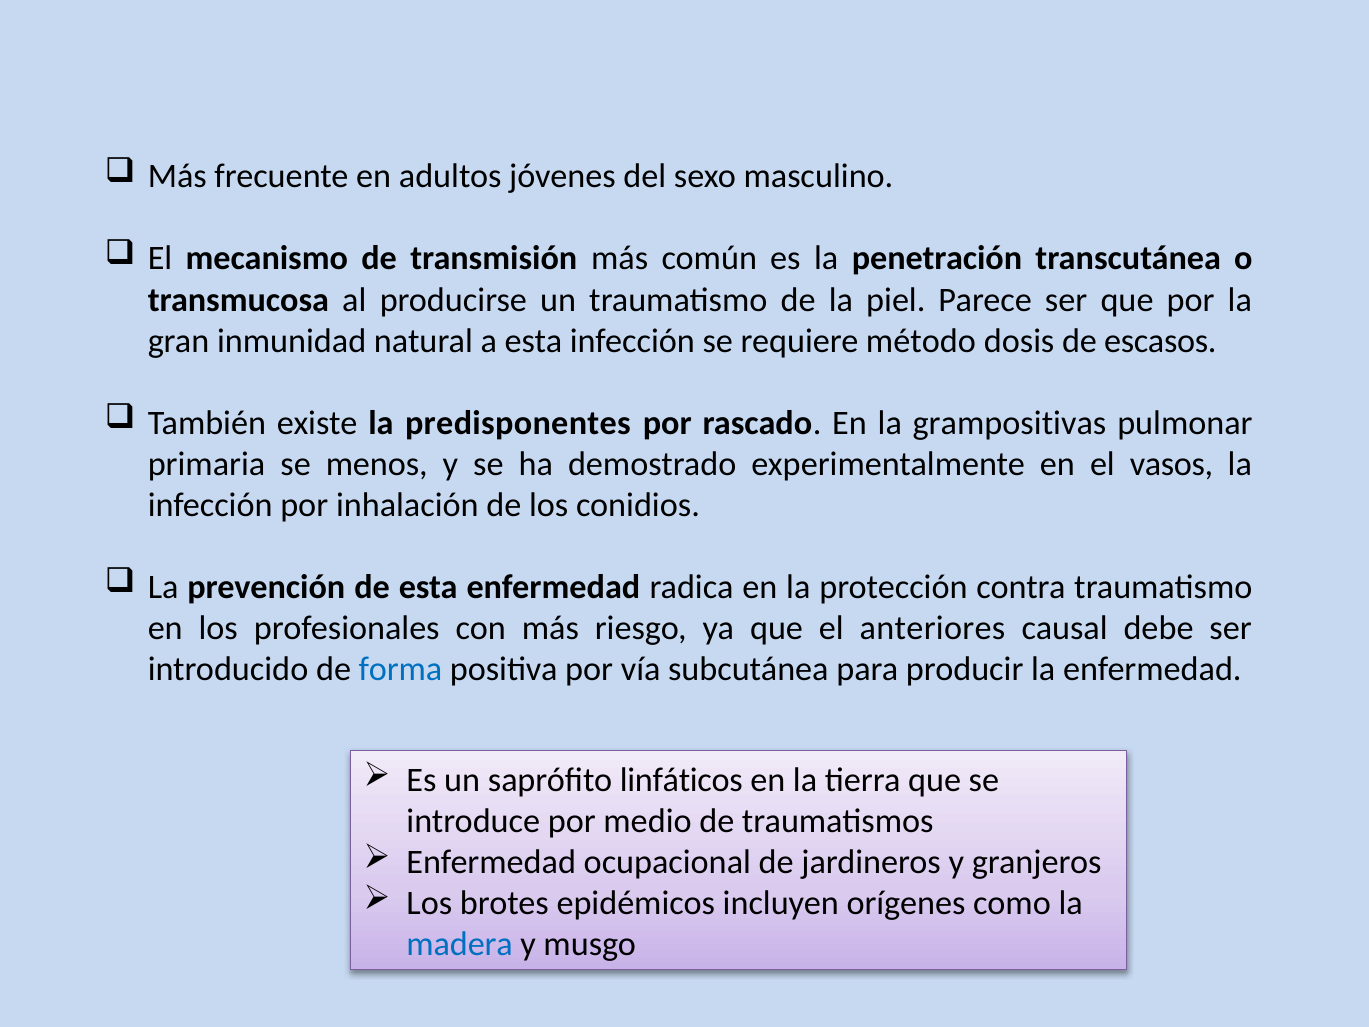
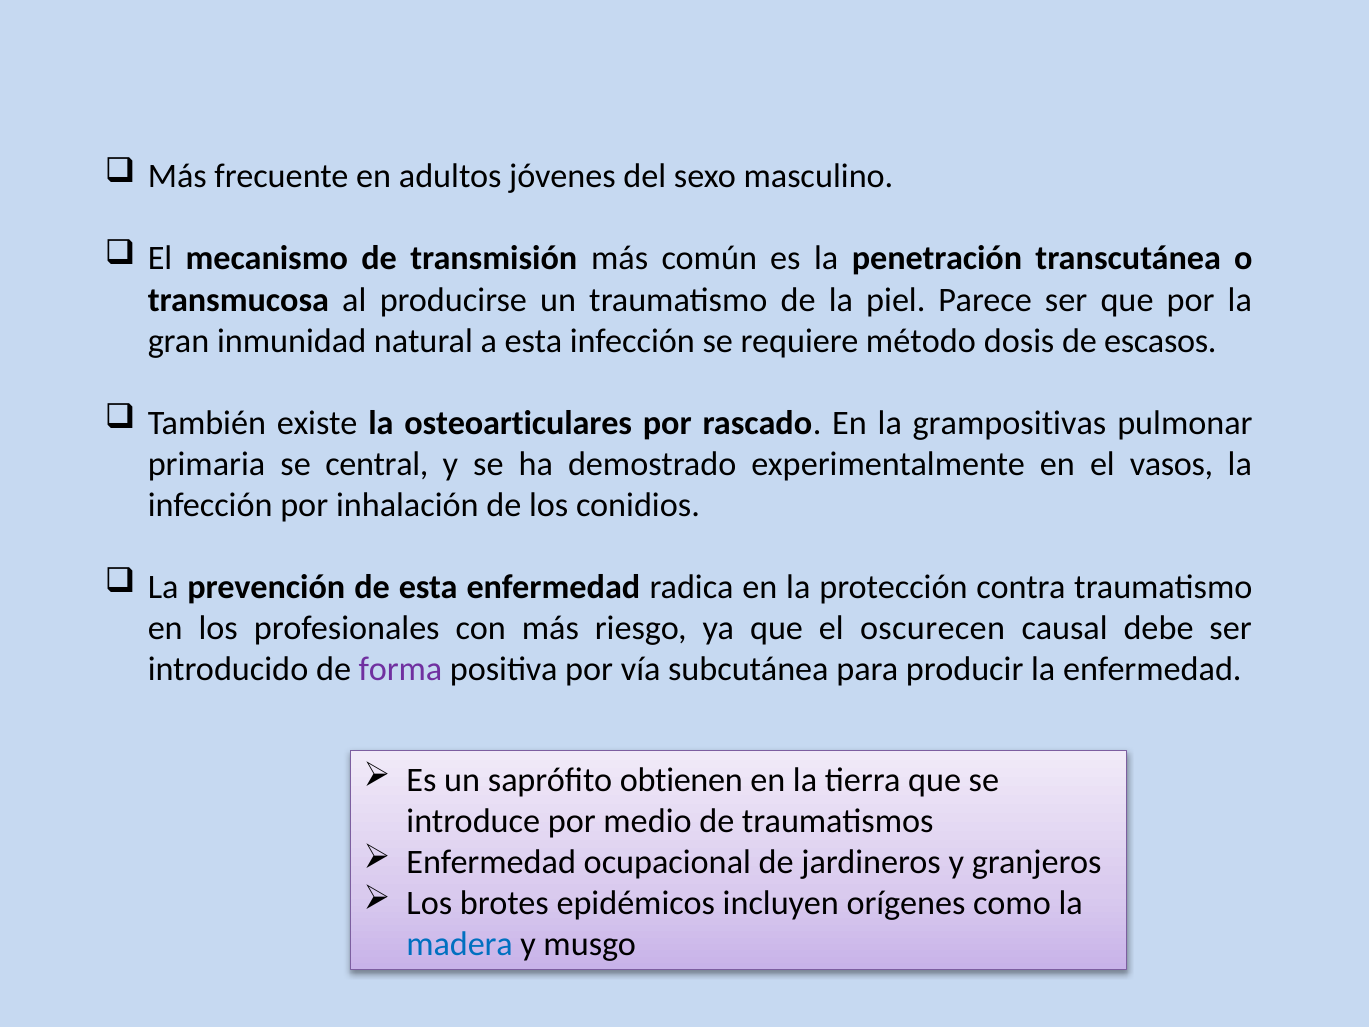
predisponentes: predisponentes -> osteoarticulares
menos: menos -> central
anteriores: anteriores -> oscurecen
forma colour: blue -> purple
linfáticos: linfáticos -> obtienen
